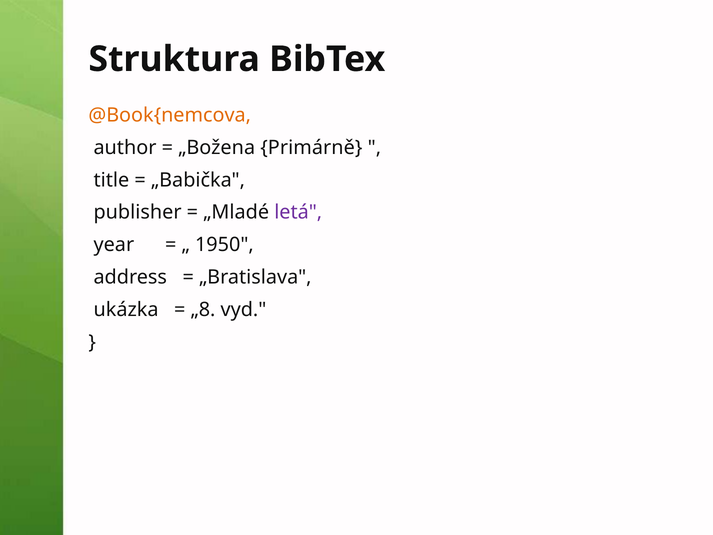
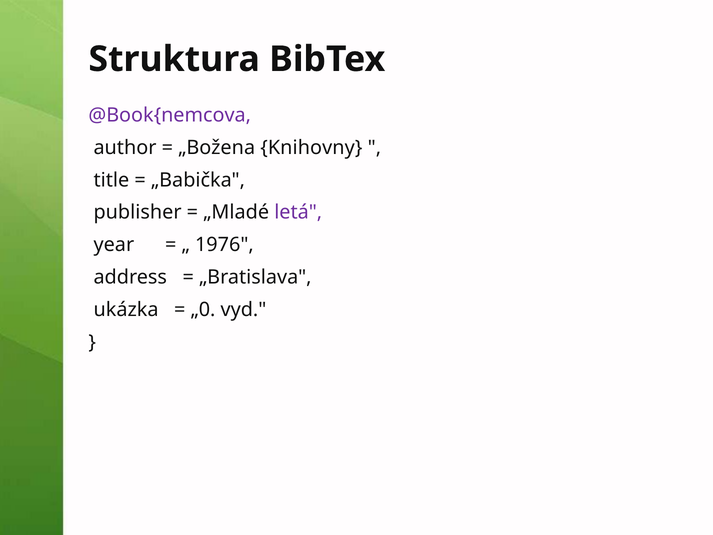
@Book{nemcova colour: orange -> purple
Primárně: Primárně -> Knihovny
1950: 1950 -> 1976
„8: „8 -> „0
